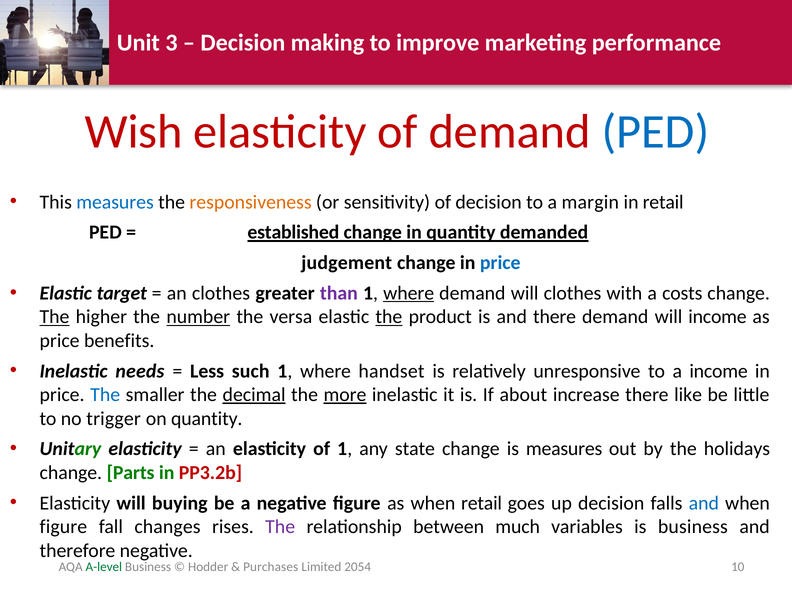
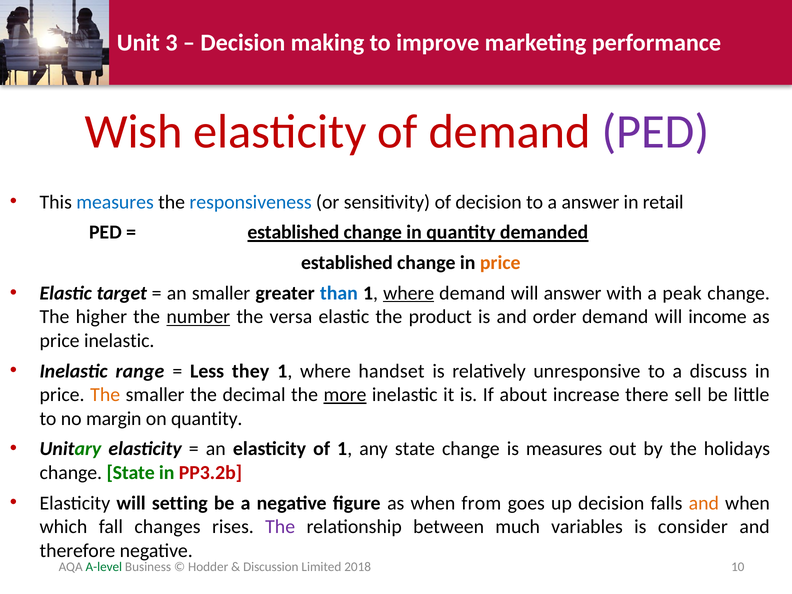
PED at (655, 132) colour: blue -> purple
responsiveness colour: orange -> blue
a margin: margin -> answer
judgement at (347, 263): judgement -> established
price at (500, 263) colour: blue -> orange
an clothes: clothes -> smaller
than colour: purple -> blue
will clothes: clothes -> answer
costs: costs -> peak
The at (55, 317) underline: present -> none
the at (389, 317) underline: present -> none
and there: there -> order
price benefits: benefits -> inelastic
needs: needs -> range
such: such -> they
a income: income -> discuss
The at (105, 395) colour: blue -> orange
decimal underline: present -> none
like: like -> sell
trigger: trigger -> margin
change Parts: Parts -> State
buying: buying -> setting
when retail: retail -> from
and at (704, 503) colour: blue -> orange
figure at (63, 527): figure -> which
is business: business -> consider
Purchases: Purchases -> Discussion
2054: 2054 -> 2018
